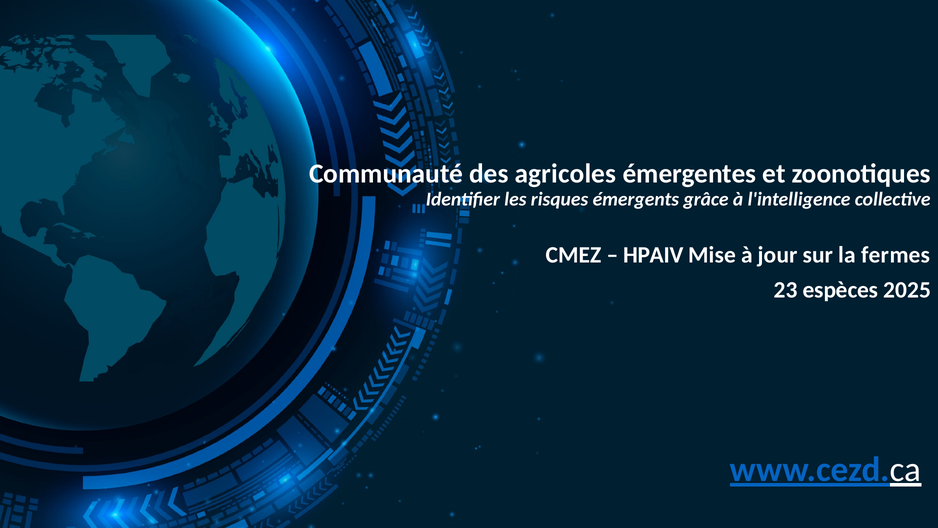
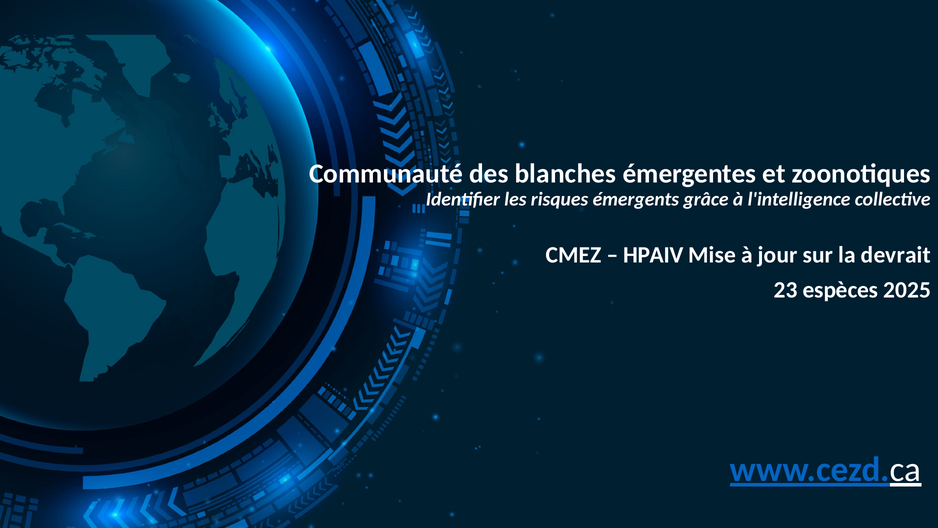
agricoles: agricoles -> blanches
fermes: fermes -> devrait
